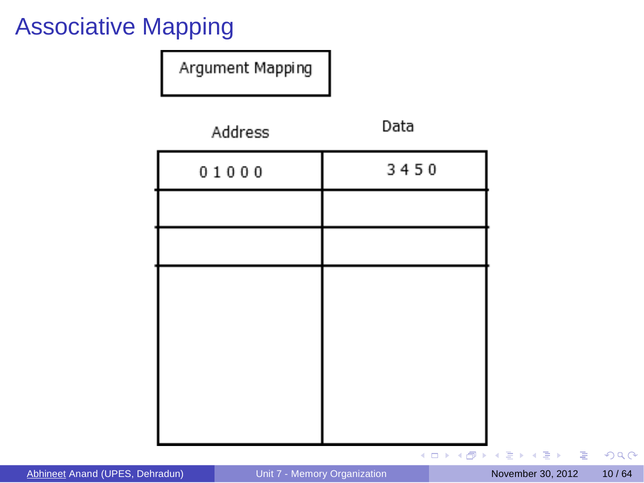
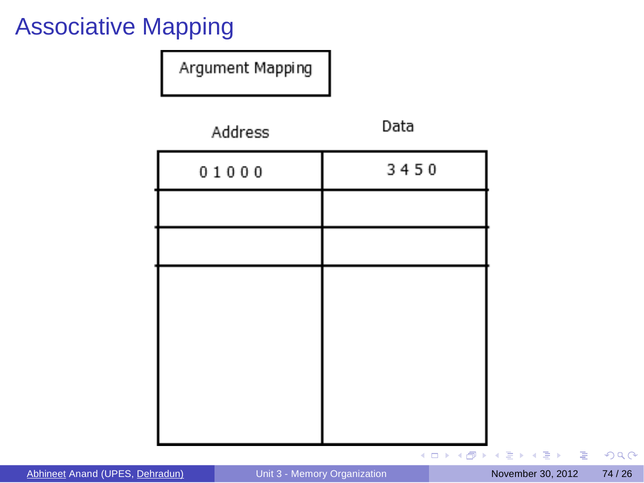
Dehradun underline: none -> present
7: 7 -> 3
10: 10 -> 74
64: 64 -> 26
